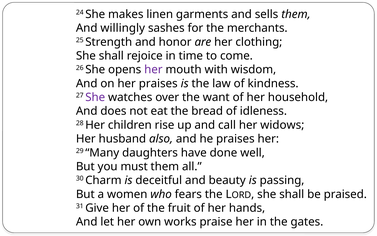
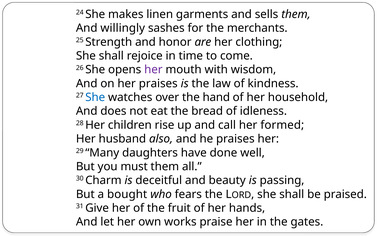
She at (95, 97) colour: purple -> blue
want: want -> hand
widows: widows -> formed
women: women -> bought
